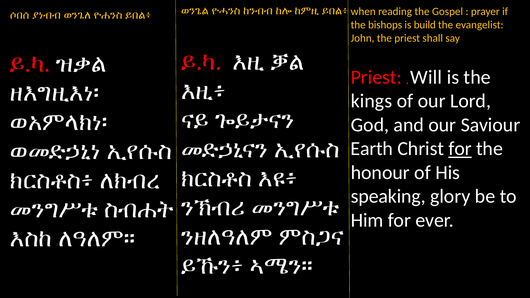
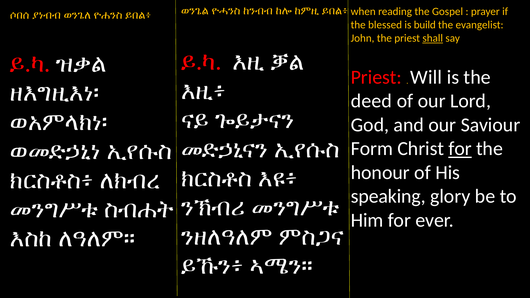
bishops: bishops -> blessed
shall underline: none -> present
kings: kings -> deed
Earth: Earth -> Form
